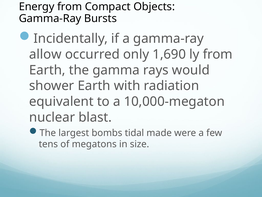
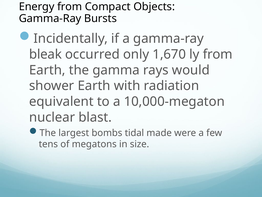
allow: allow -> bleak
1,690: 1,690 -> 1,670
